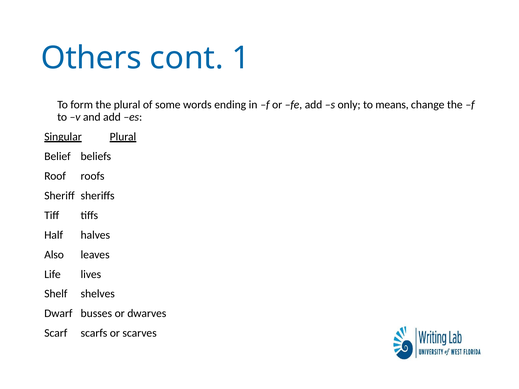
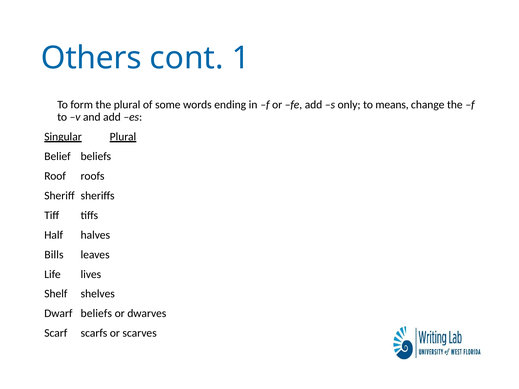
Also: Also -> Bills
Dwarf busses: busses -> beliefs
